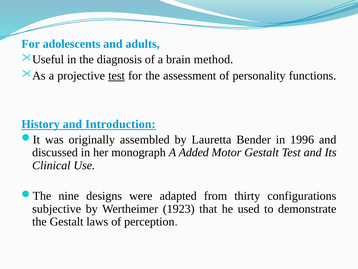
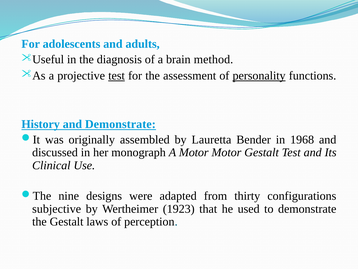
personality underline: none -> present
and Introduction: Introduction -> Demonstrate
1996: 1996 -> 1968
A Added: Added -> Motor
